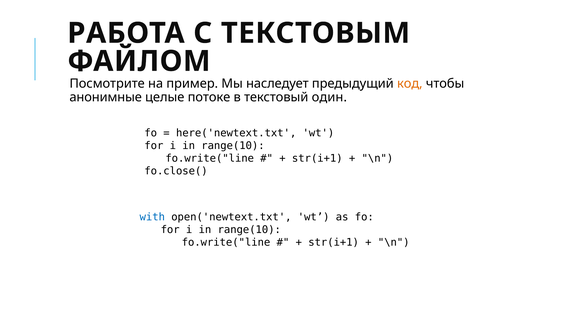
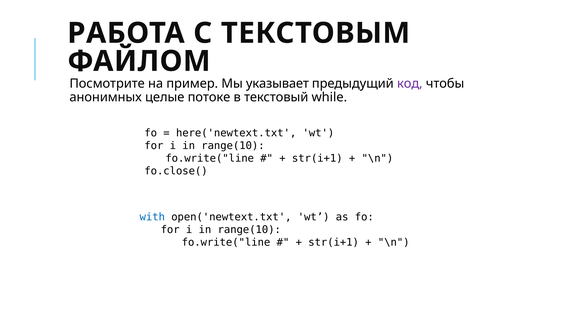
наследует: наследует -> указывает
код colour: orange -> purple
анонимные: анонимные -> анонимных
один: один -> while
